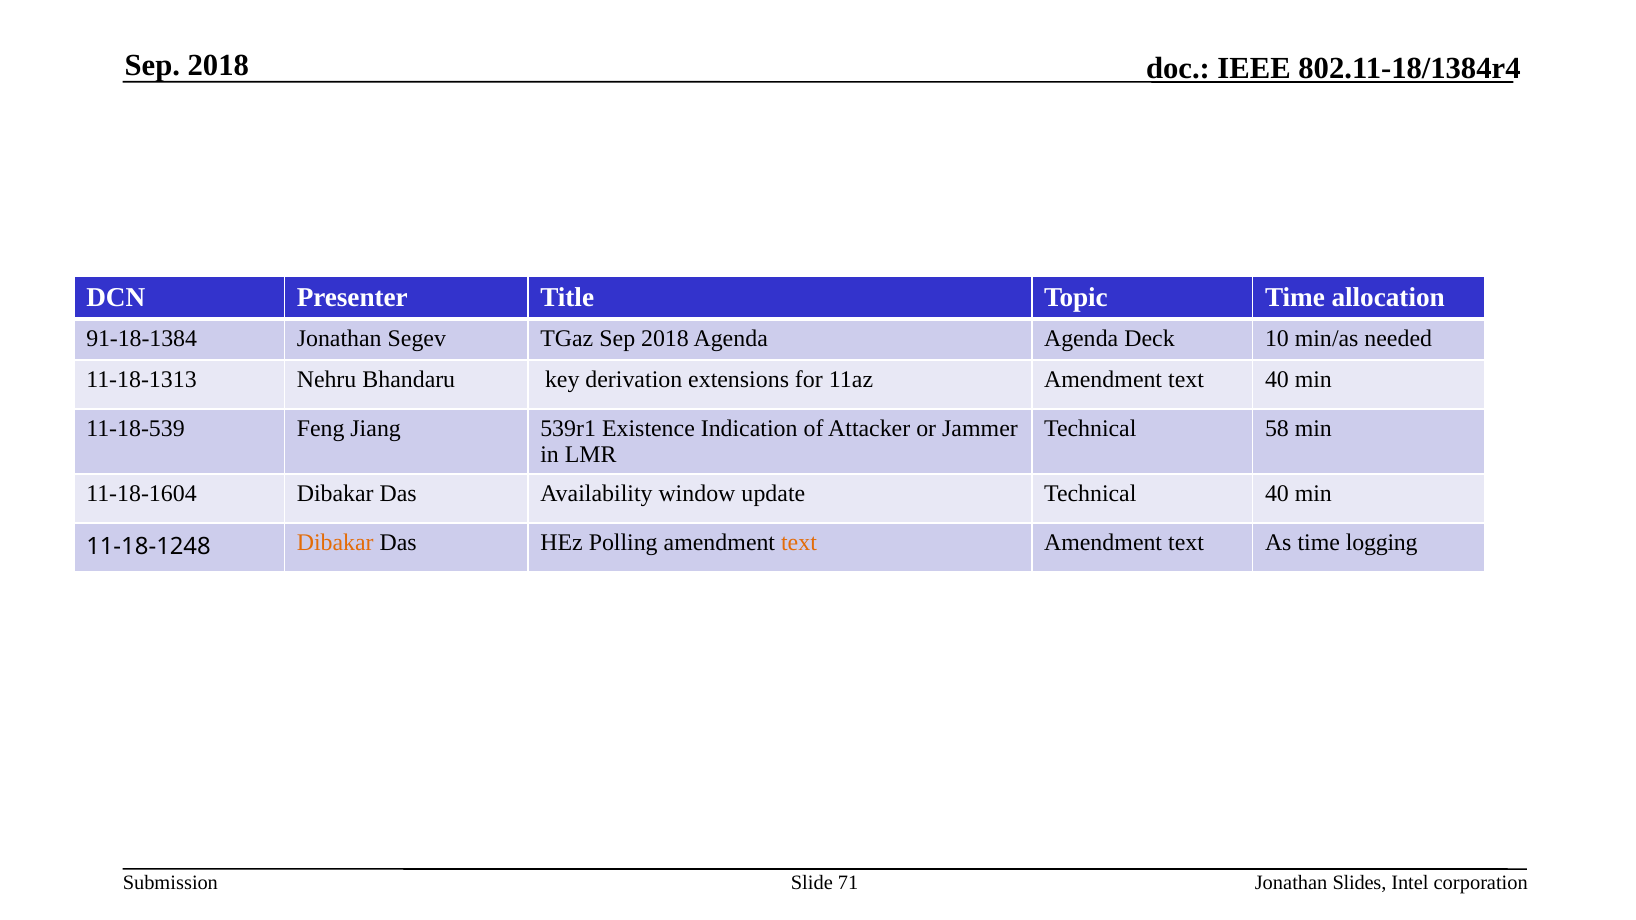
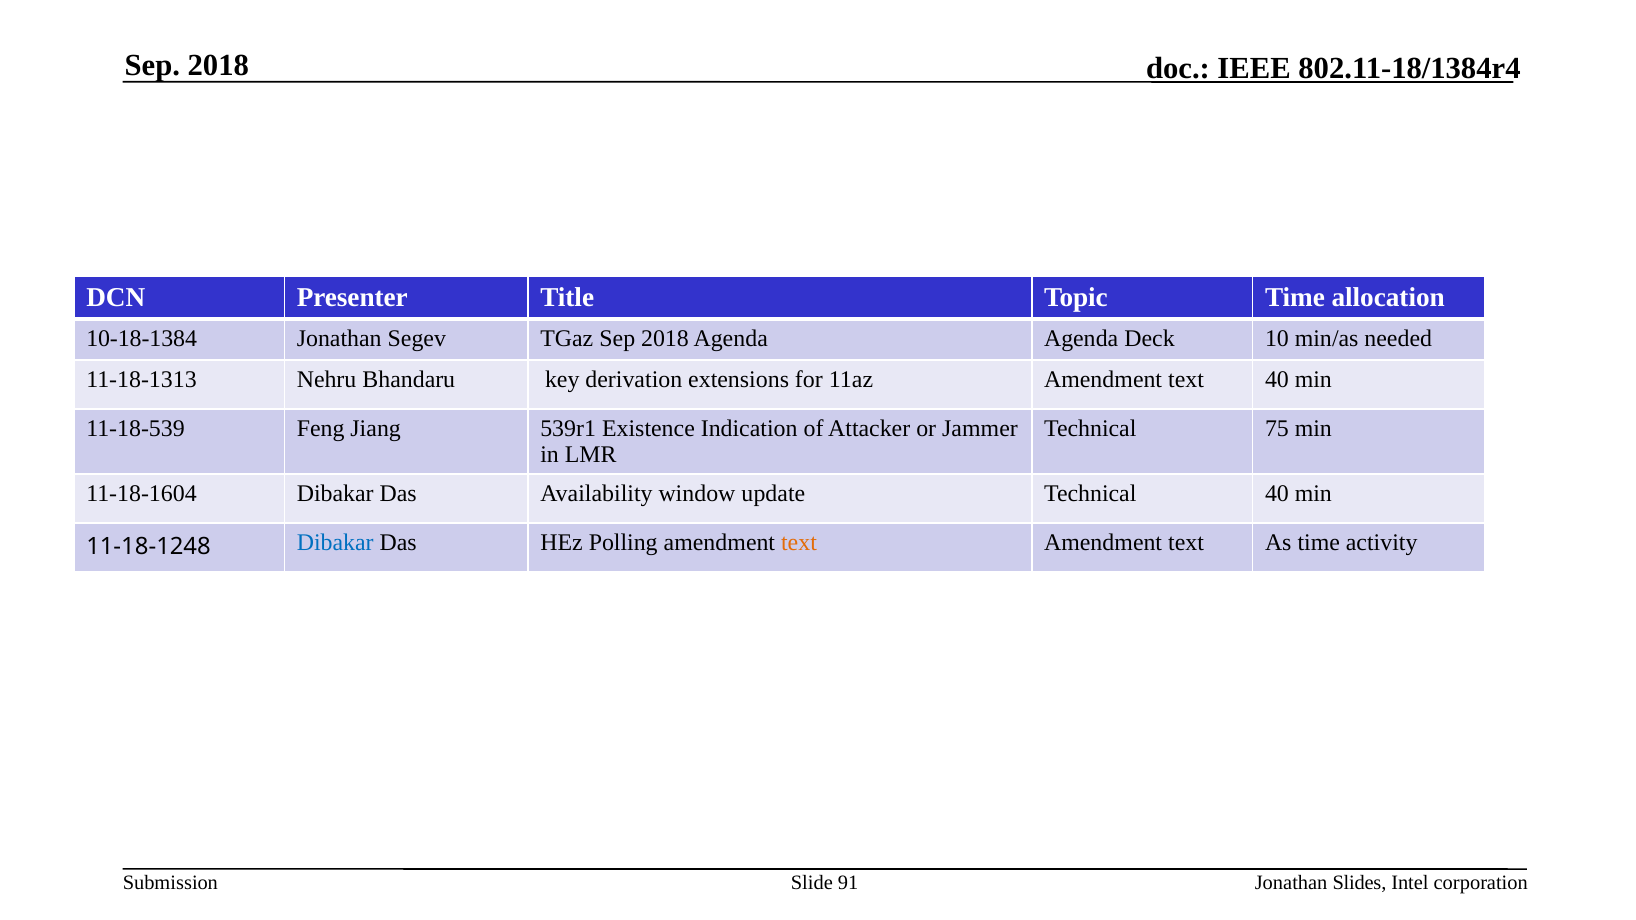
91-18-1384: 91-18-1384 -> 10-18-1384
58: 58 -> 75
Dibakar at (335, 543) colour: orange -> blue
logging: logging -> activity
71: 71 -> 91
